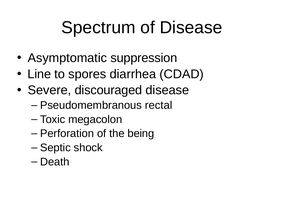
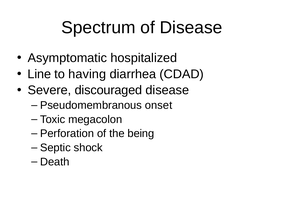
suppression: suppression -> hospitalized
spores: spores -> having
rectal: rectal -> onset
